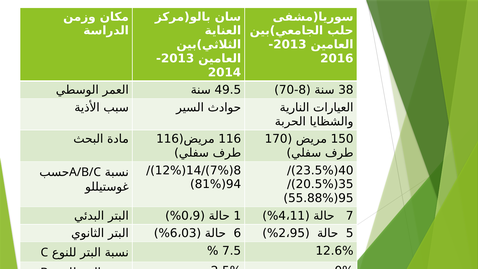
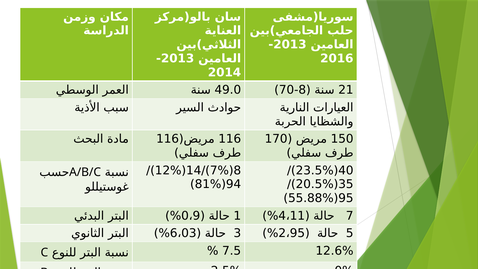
49.5: 49.5 -> 49.0
38: 38 -> 21
6: 6 -> 3
